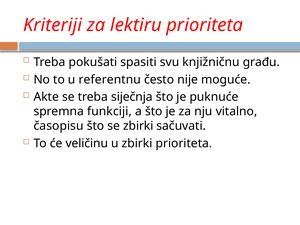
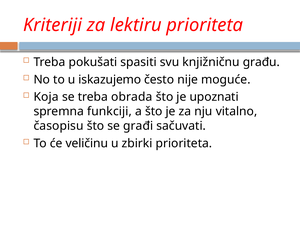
referentnu: referentnu -> iskazujemo
Akte: Akte -> Koja
siječnja: siječnja -> obrada
puknuće: puknuće -> upoznati
se zbirki: zbirki -> građi
